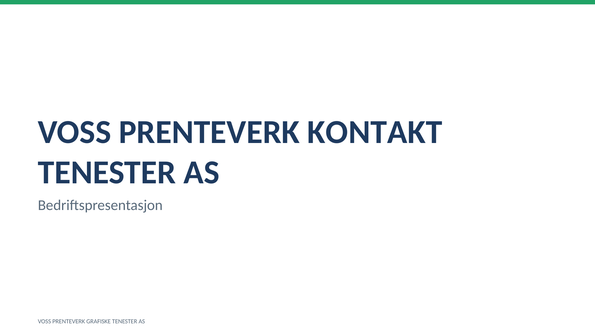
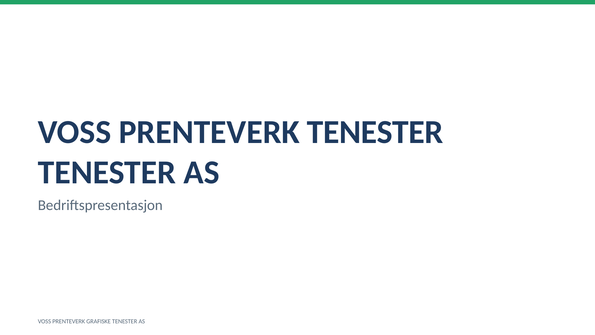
PRENTEVERK KONTAKT: KONTAKT -> TENESTER
